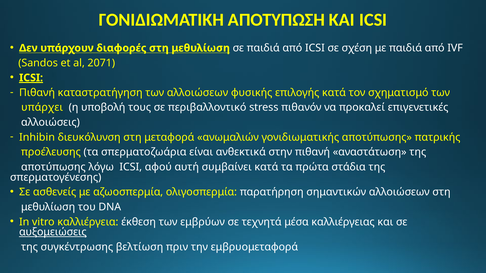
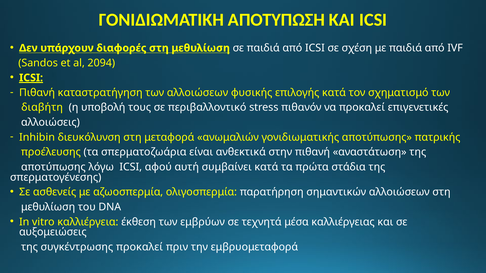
2071: 2071 -> 2094
υπάρχει: υπάρχει -> διαβήτη
αυξομειώσεις underline: present -> none
συγκέντρωσης βελτίωση: βελτίωση -> προκαλεί
